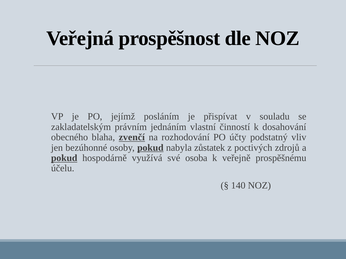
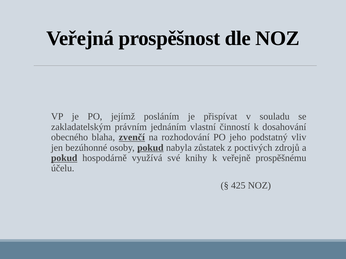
účty: účty -> jeho
osoba: osoba -> knihy
140: 140 -> 425
